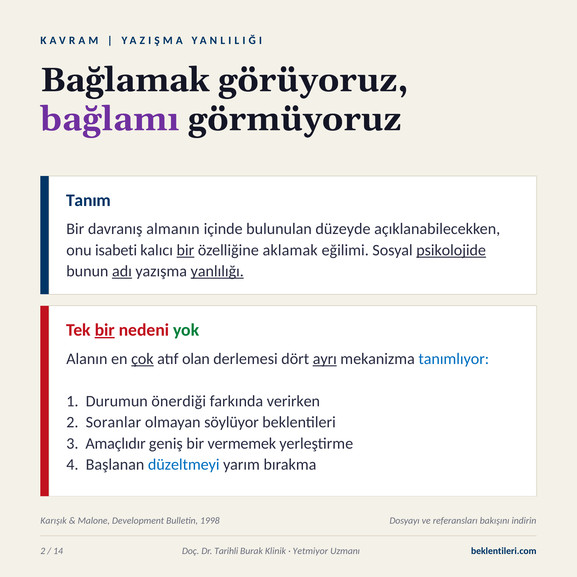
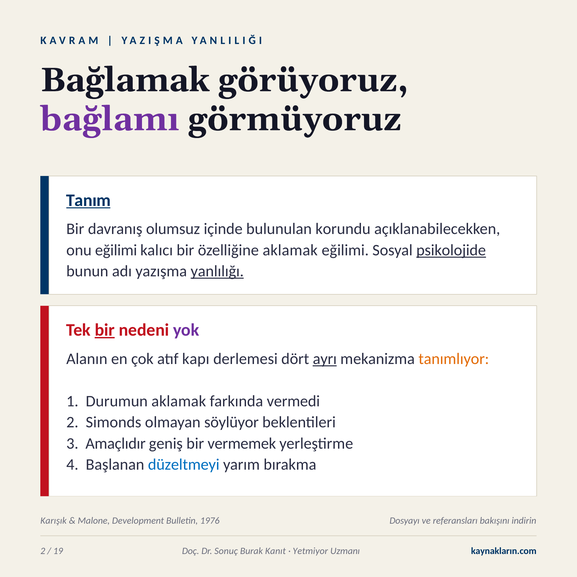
Tanım underline: none -> present
almanın: almanın -> olumsuz
düzeyde: düzeyde -> korundu
onu isabeti: isabeti -> eğilimi
bir at (185, 250) underline: present -> none
adı underline: present -> none
yok colour: green -> purple
çok underline: present -> none
olan: olan -> kapı
tanımlıyor colour: blue -> orange
Durumun önerdiği: önerdiği -> aklamak
verirken: verirken -> vermedi
Soranlar: Soranlar -> Simonds
1998: 1998 -> 1976
14: 14 -> 19
Tarihli: Tarihli -> Sonuç
Klinik: Klinik -> Kanıt
beklentileri.com: beklentileri.com -> kaynakların.com
